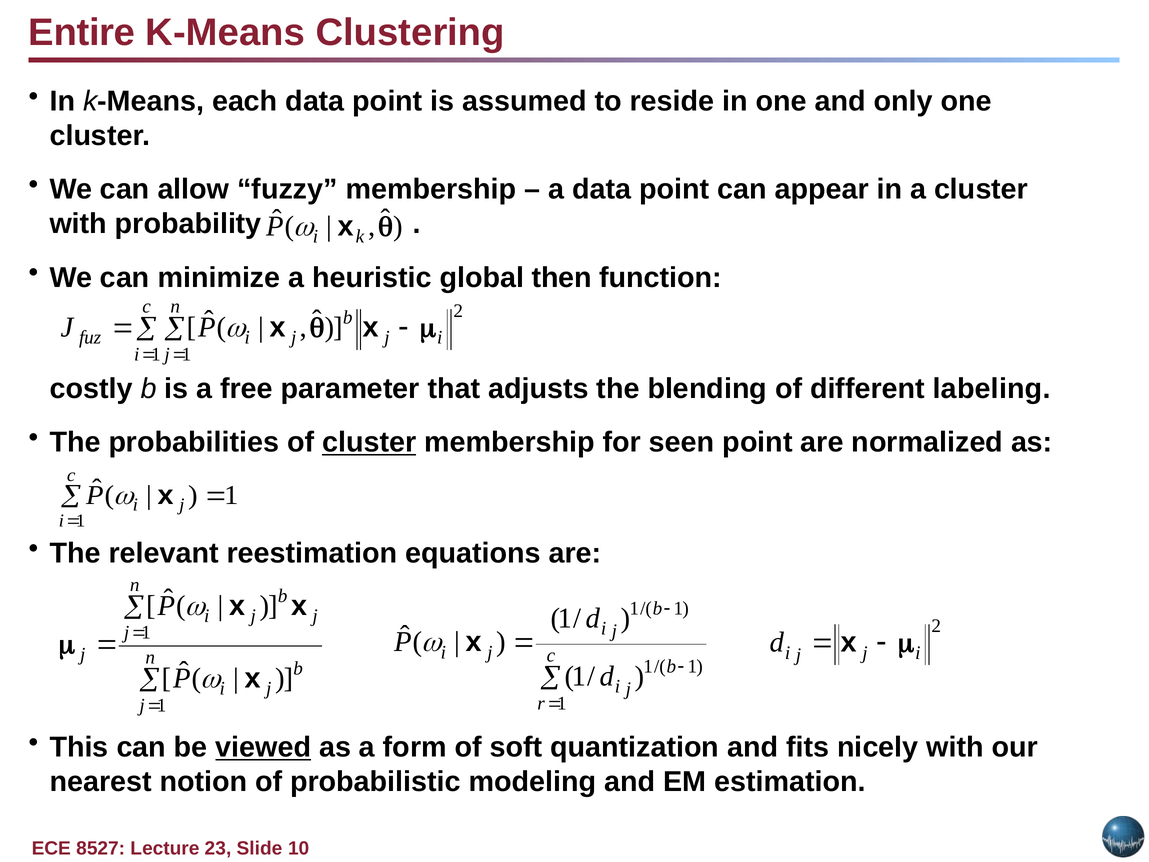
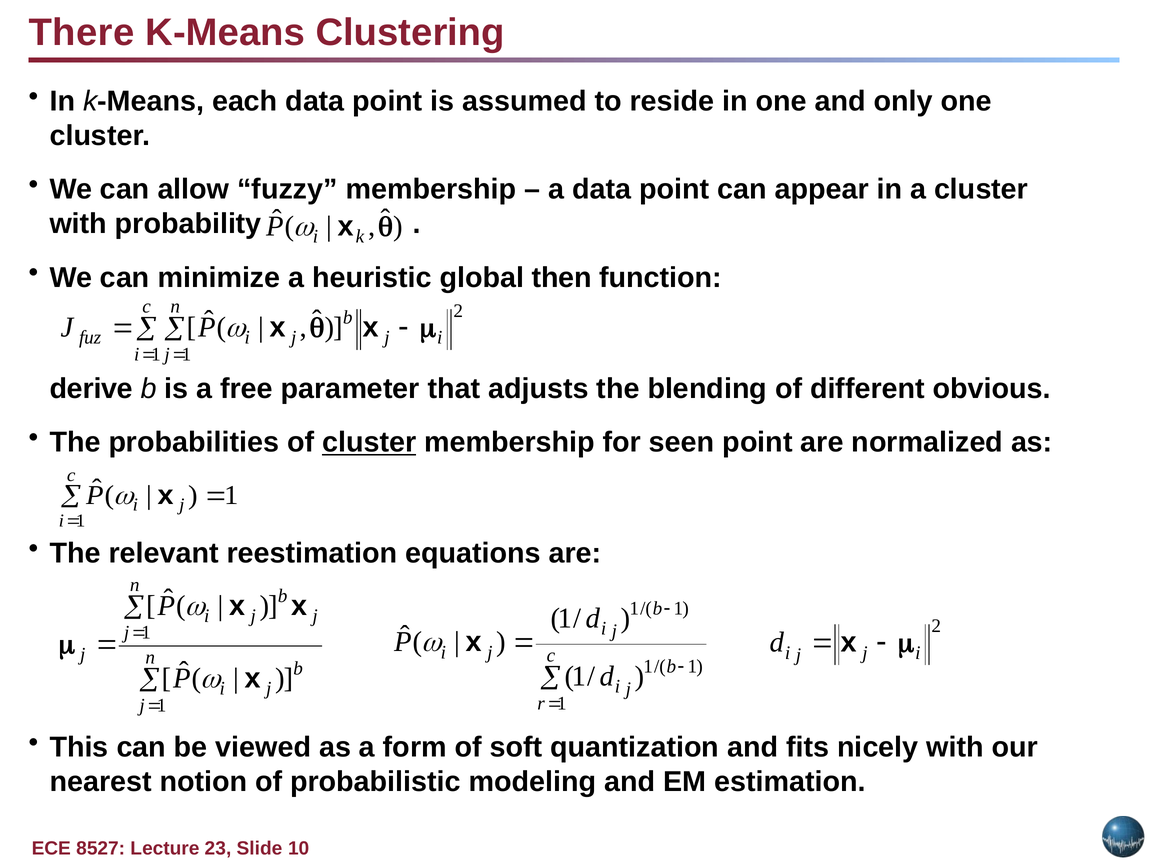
Entire: Entire -> There
costly: costly -> derive
labeling: labeling -> obvious
viewed underline: present -> none
